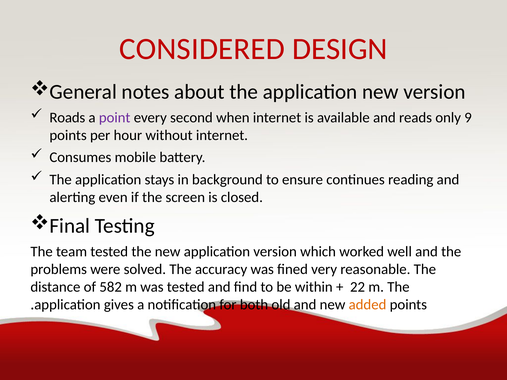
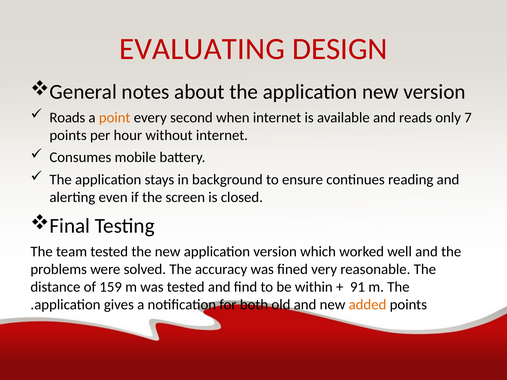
CONSIDERED: CONSIDERED -> EVALUATING
point colour: purple -> orange
9: 9 -> 7
582: 582 -> 159
22: 22 -> 91
